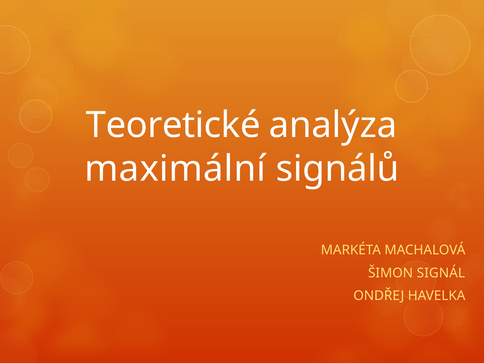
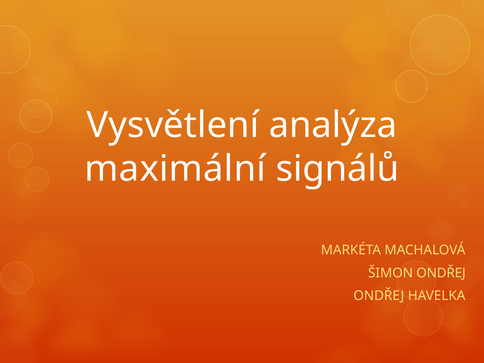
Teoretické: Teoretické -> Vysvětlení
ŠIMON SIGNÁL: SIGNÁL -> ONDŘEJ
